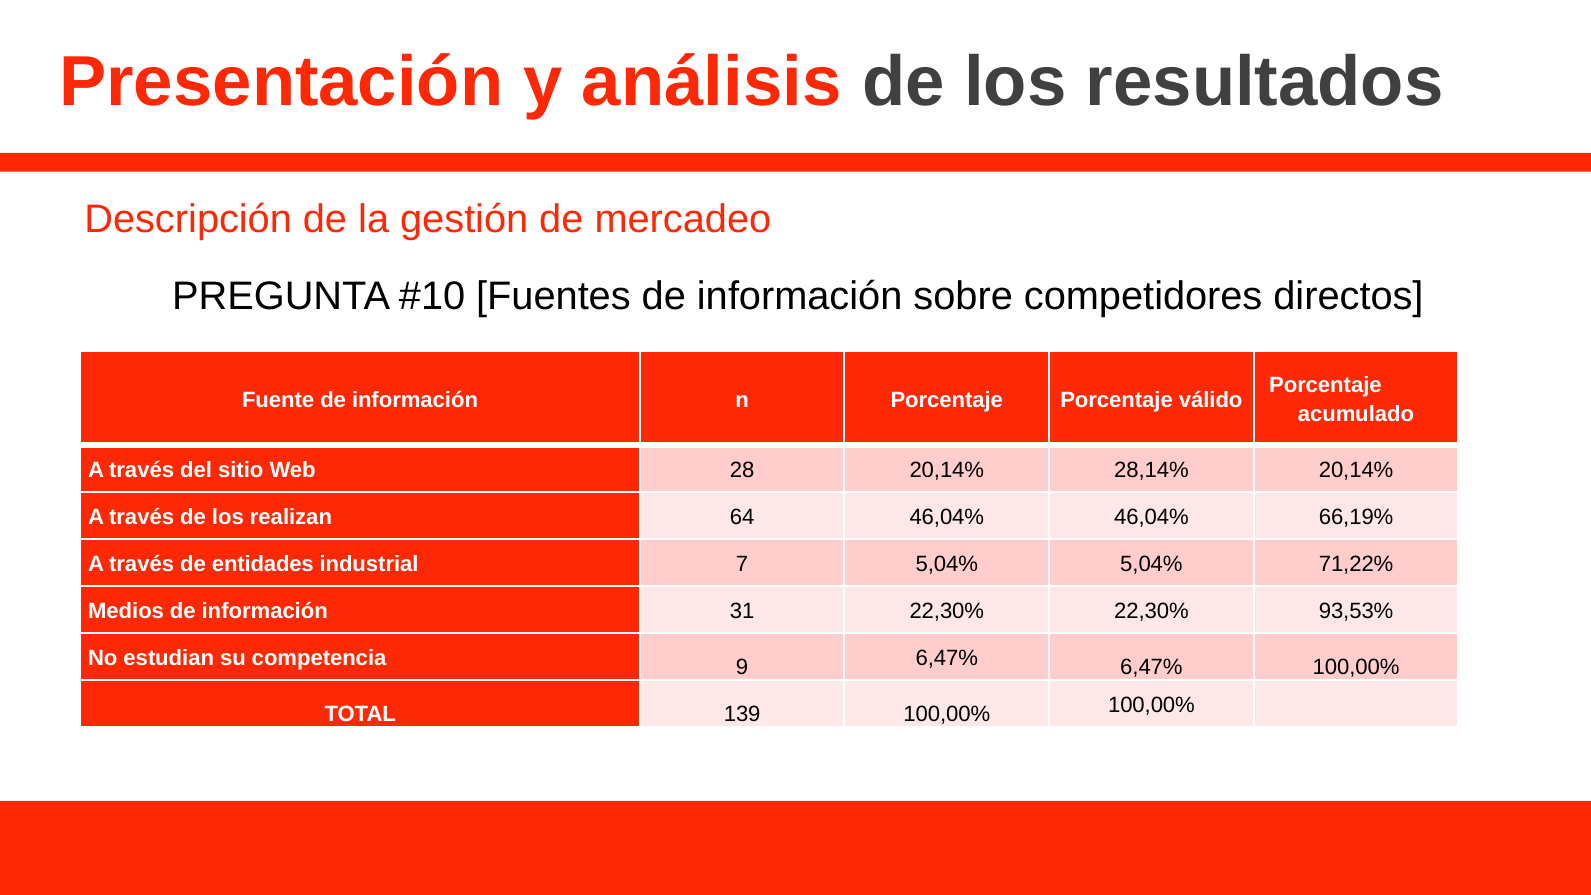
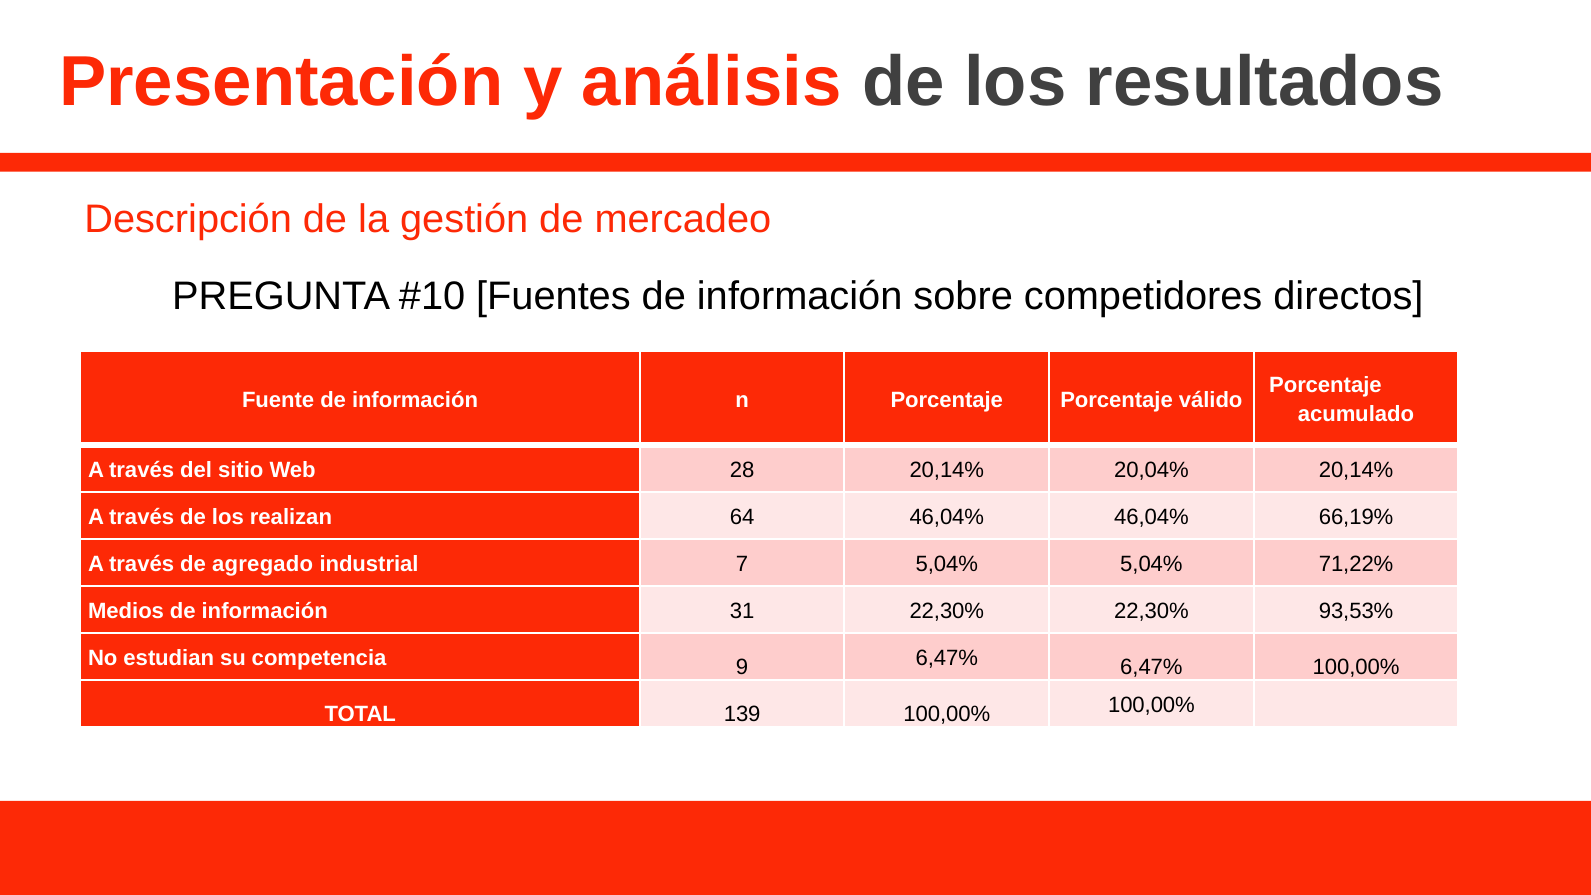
28,14%: 28,14% -> 20,04%
entidades: entidades -> agregado
